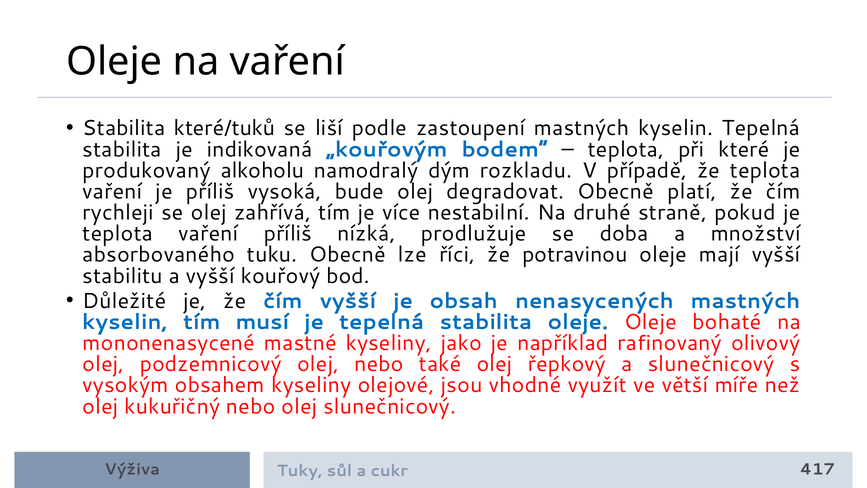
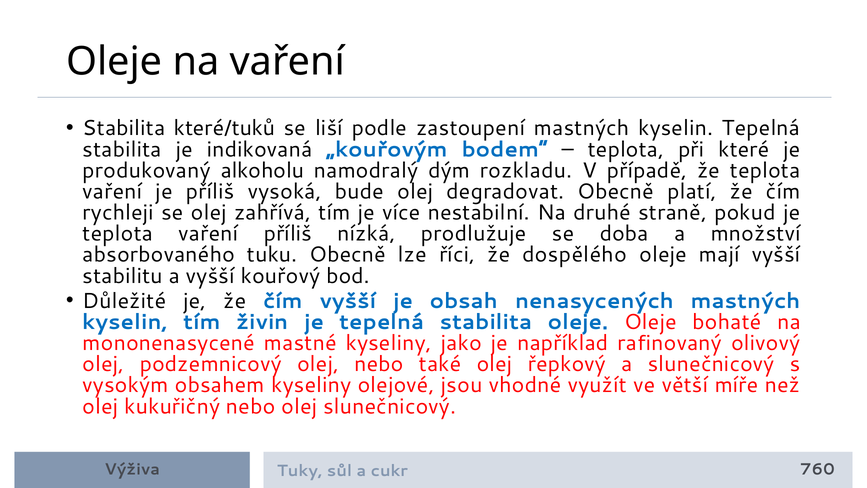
potravinou: potravinou -> dospělého
musí: musí -> živin
417: 417 -> 760
